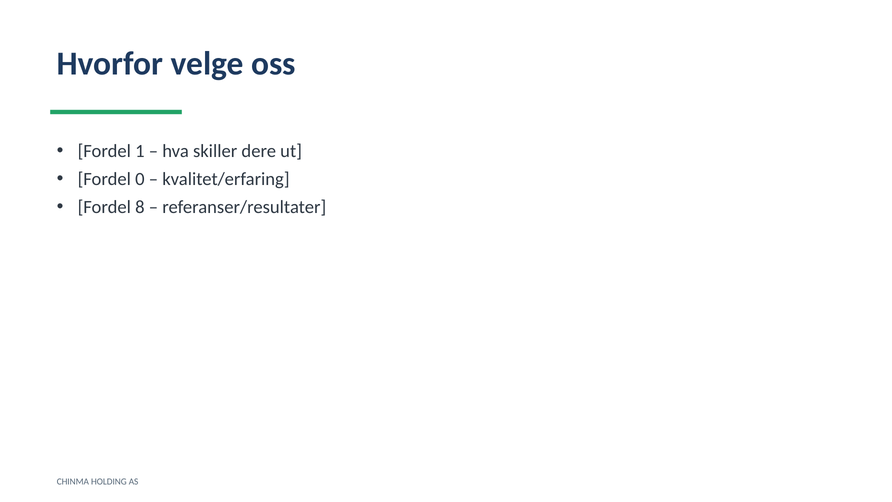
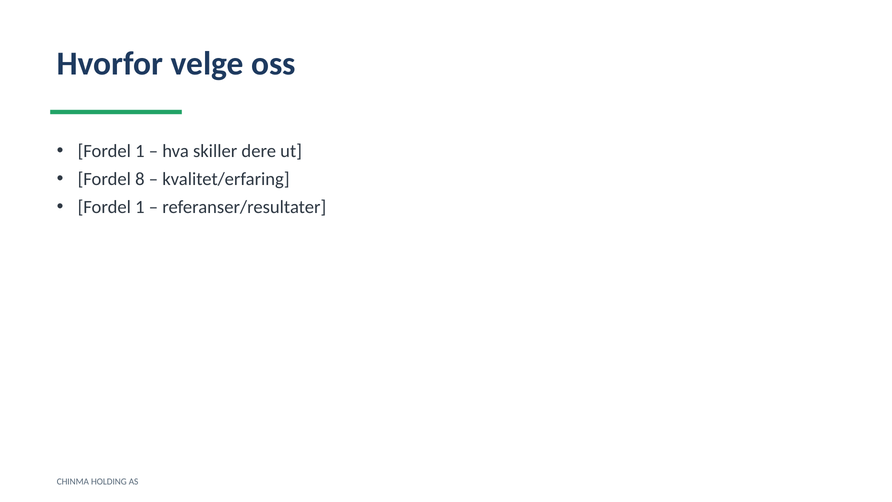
0: 0 -> 8
8 at (140, 207): 8 -> 1
